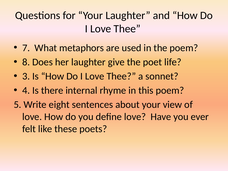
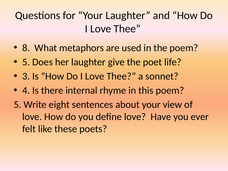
7: 7 -> 8
8 at (26, 62): 8 -> 5
